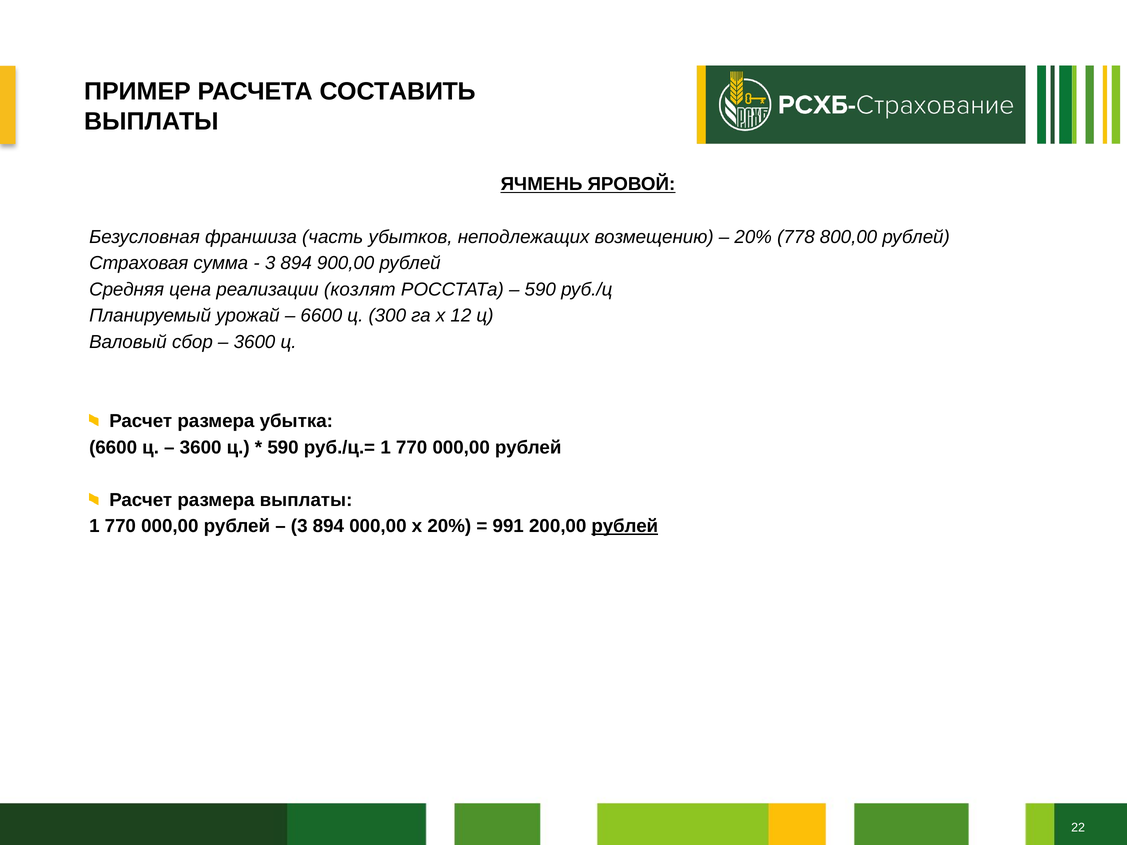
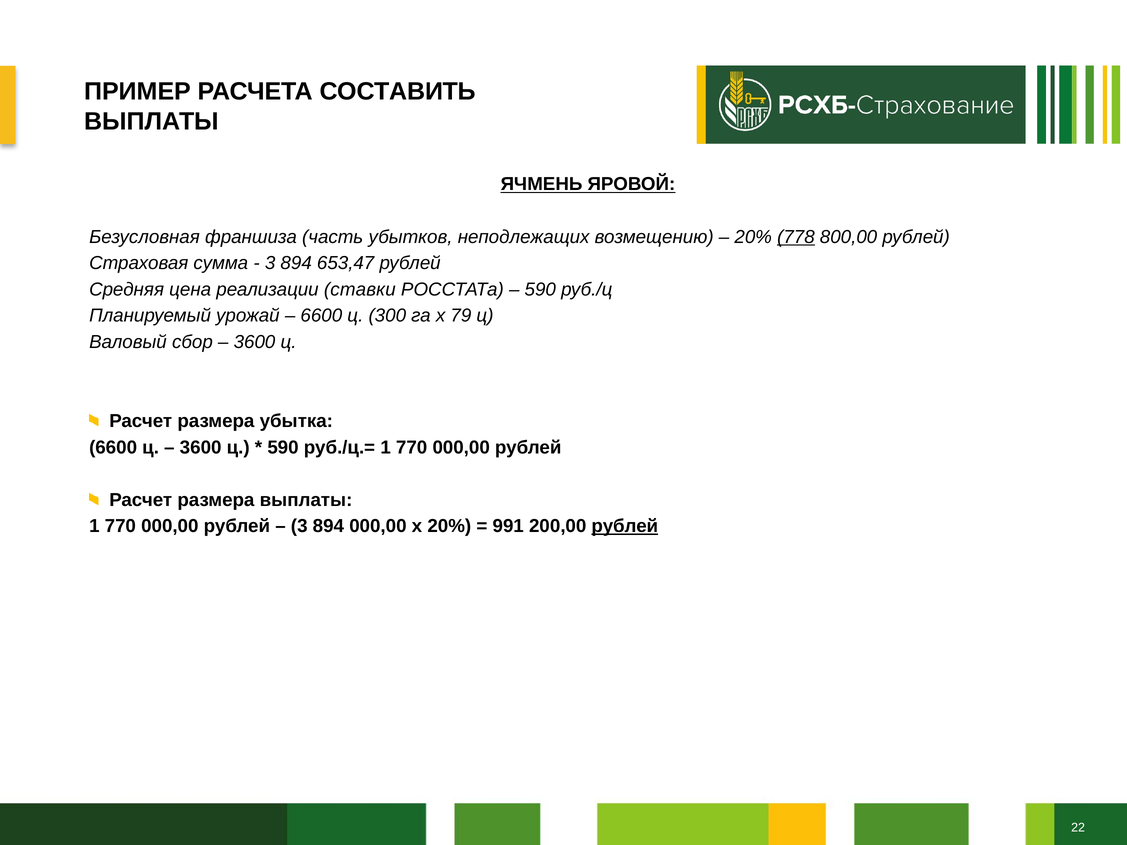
778 underline: none -> present
900,00: 900,00 -> 653,47
козлят: козлят -> ставки
12: 12 -> 79
